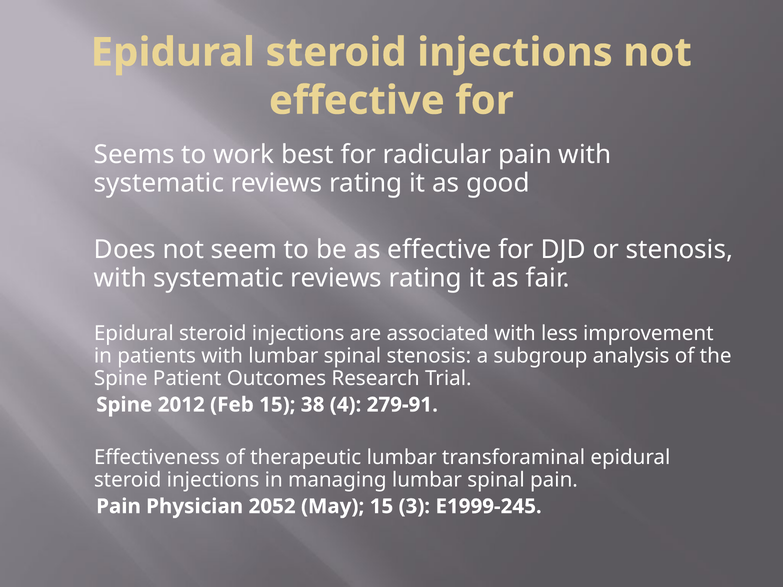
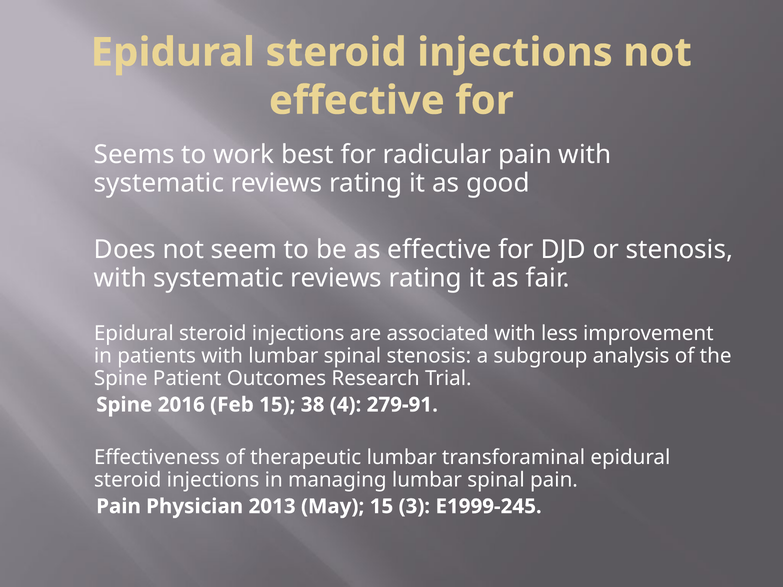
2012: 2012 -> 2016
2052: 2052 -> 2013
